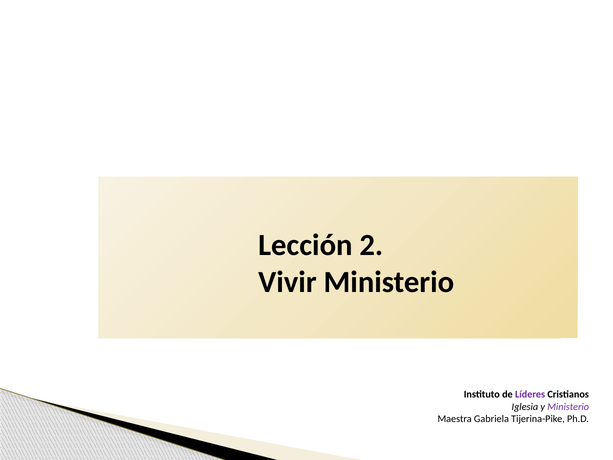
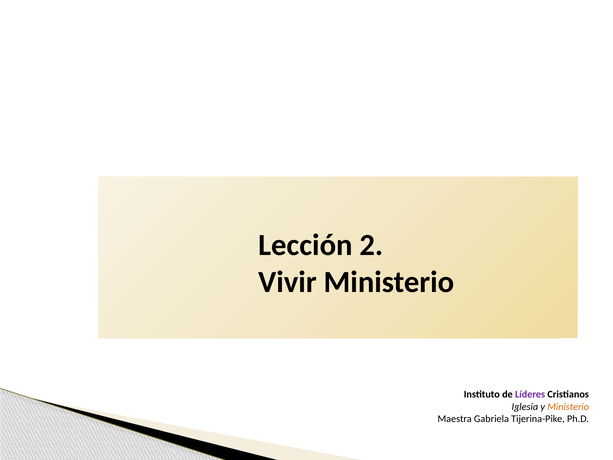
Ministerio at (568, 406) colour: purple -> orange
